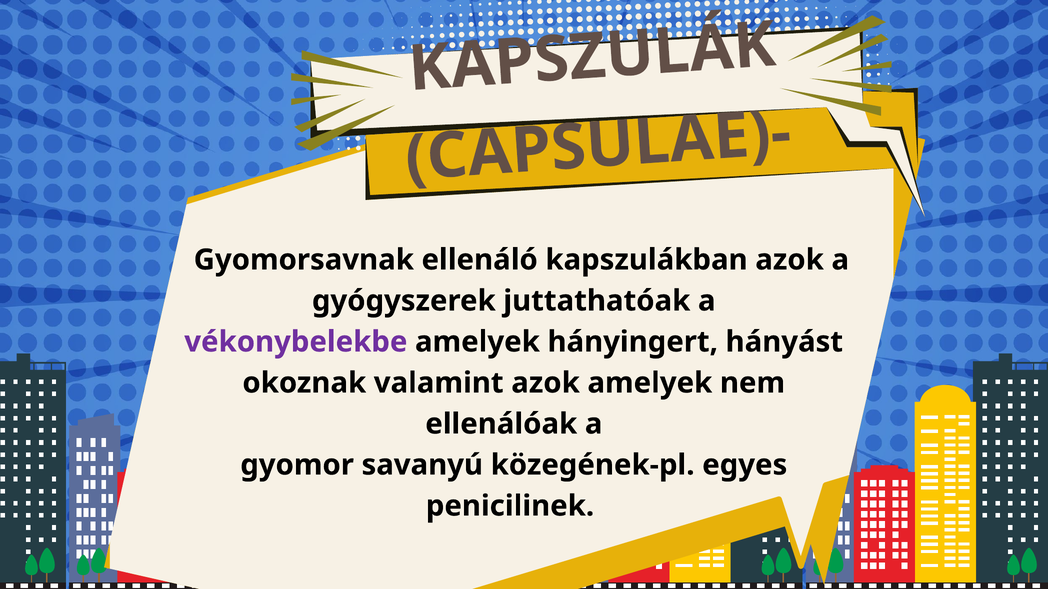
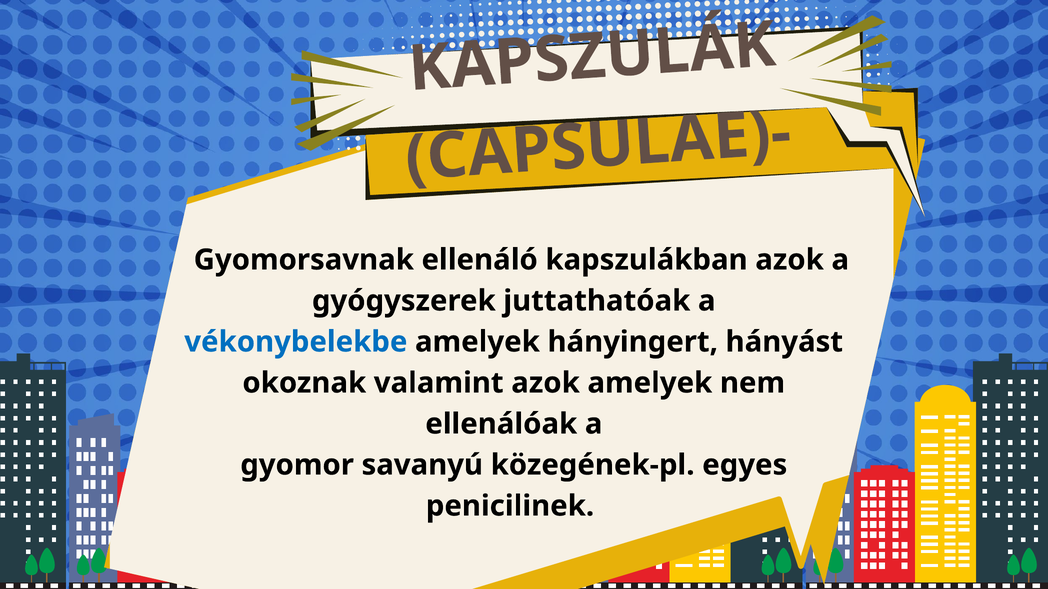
vékonybelekbe colour: purple -> blue
